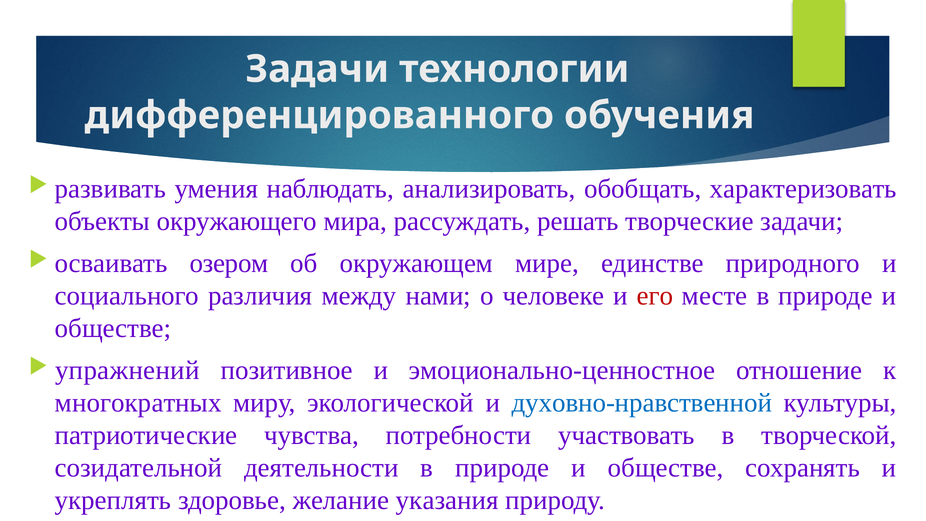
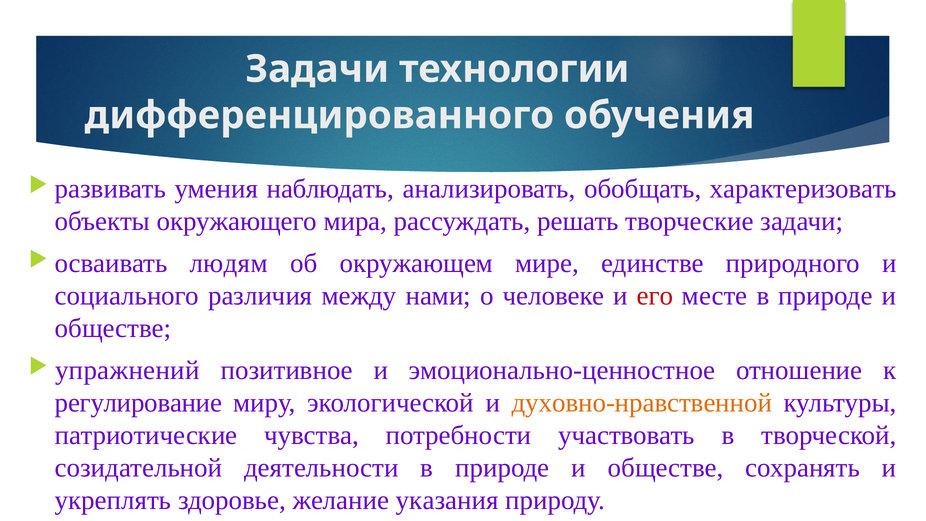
озером: озером -> людям
многократных: многократных -> регулирование
духовно-нравственной colour: blue -> orange
